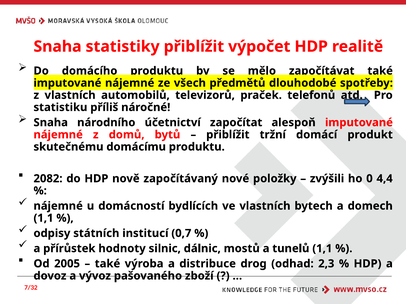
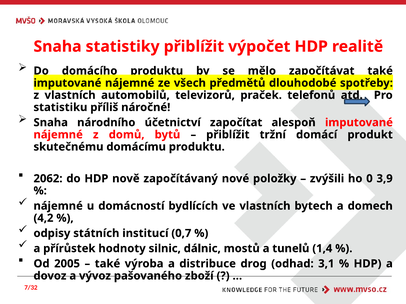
2082: 2082 -> 2062
4,4: 4,4 -> 3,9
1,1 at (43, 218): 1,1 -> 4,2
tunelů 1,1: 1,1 -> 1,4
2,3: 2,3 -> 3,1
